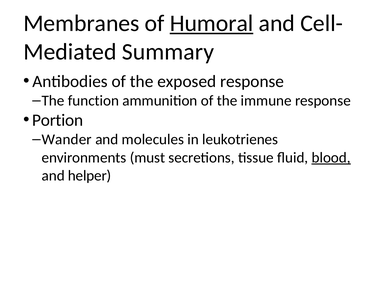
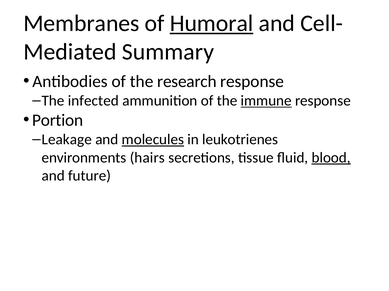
exposed: exposed -> research
function: function -> infected
immune underline: none -> present
Wander: Wander -> Leakage
molecules underline: none -> present
must: must -> hairs
helper: helper -> future
